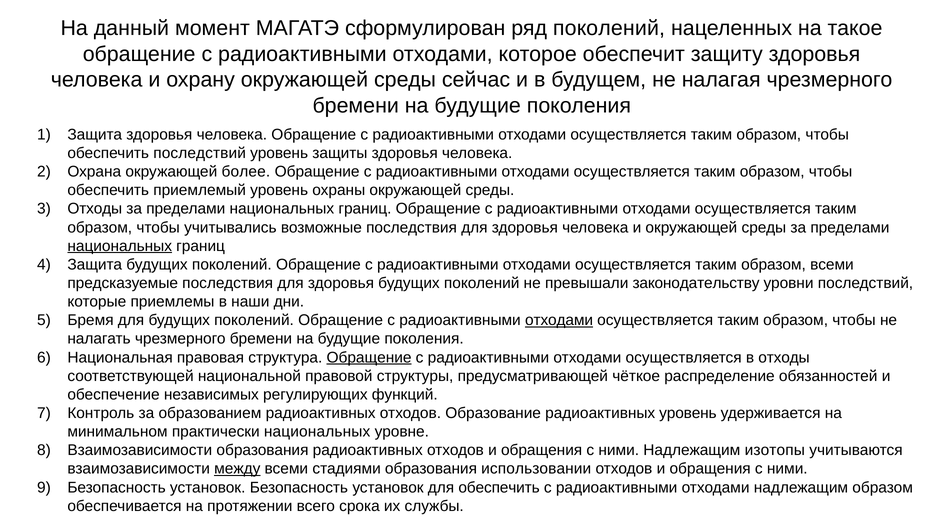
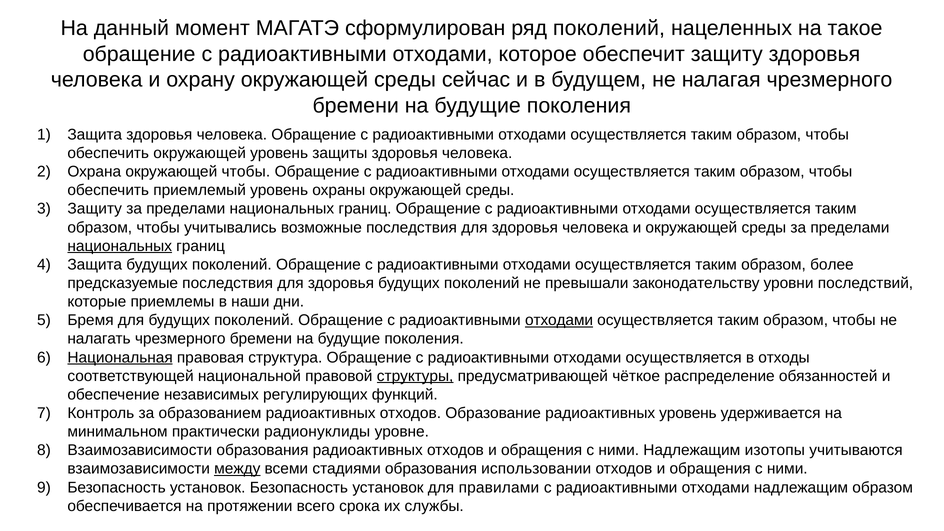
обеспечить последствий: последствий -> окружающей
окружающей более: более -> чтобы
Отходы at (95, 209): Отходы -> Защиту
образом всеми: всеми -> более
Национальная underline: none -> present
Обращение at (369, 357) underline: present -> none
структуры underline: none -> present
практически национальных: национальных -> радионуклиды
для обеспечить: обеспечить -> правилами
